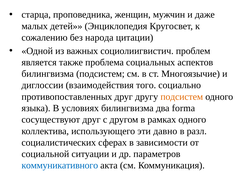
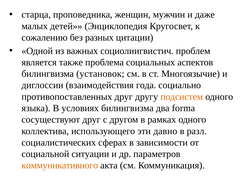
народа: народа -> разных
билингвизма подсистем: подсистем -> установок
того: того -> года
коммуникативного colour: blue -> orange
